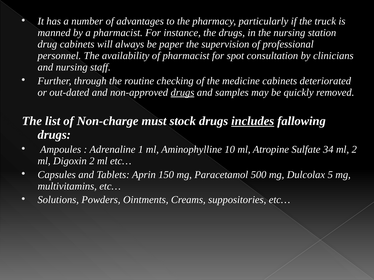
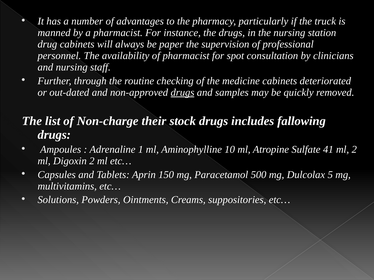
must: must -> their
includes underline: present -> none
34: 34 -> 41
